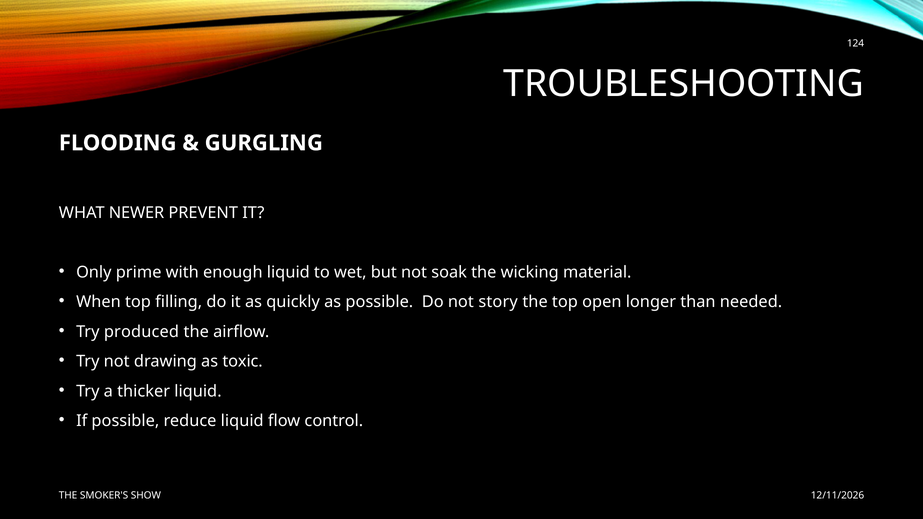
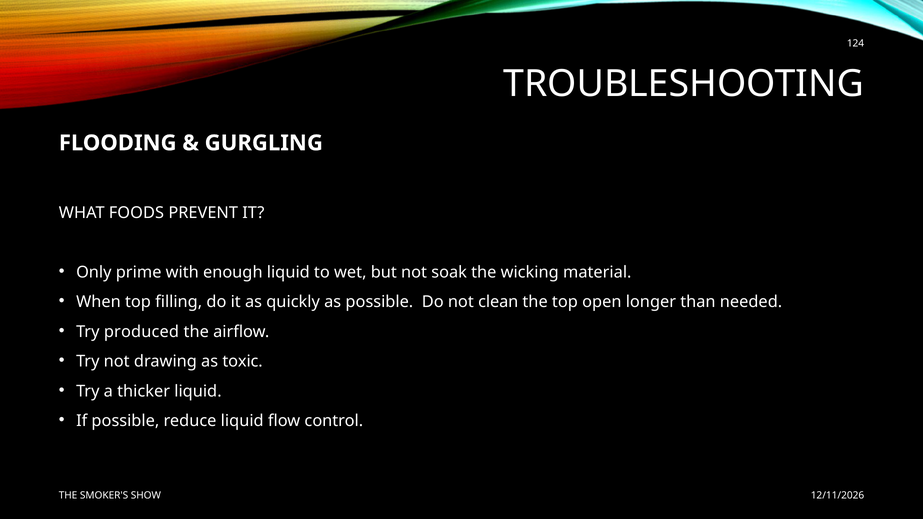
NEWER: NEWER -> FOODS
story: story -> clean
